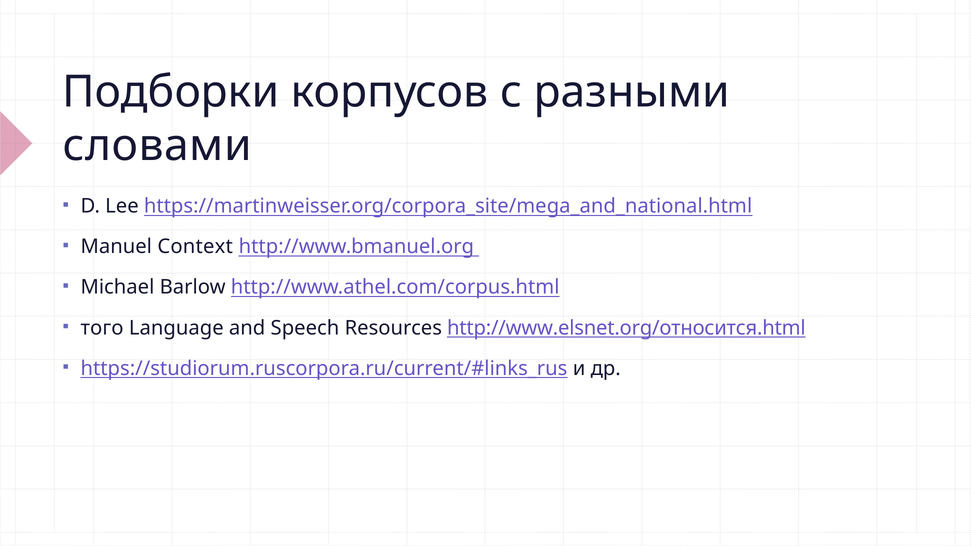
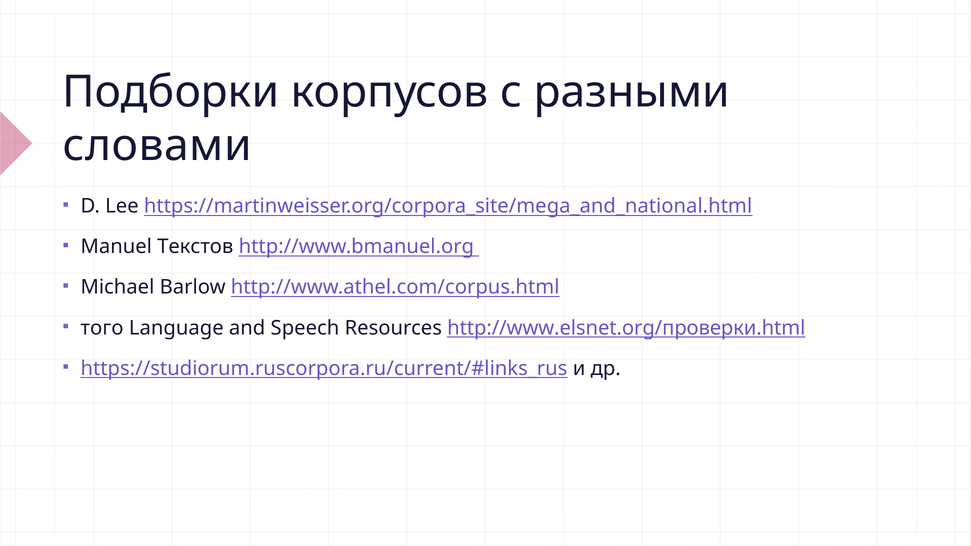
Context: Context -> Текстов
http://www.elsnet.org/относится.html: http://www.elsnet.org/относится.html -> http://www.elsnet.org/проверки.html
